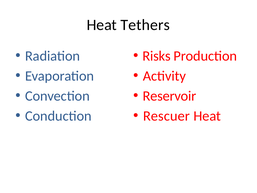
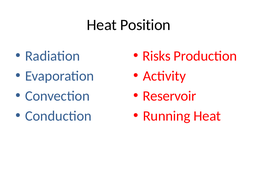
Tethers: Tethers -> Position
Rescuer: Rescuer -> Running
